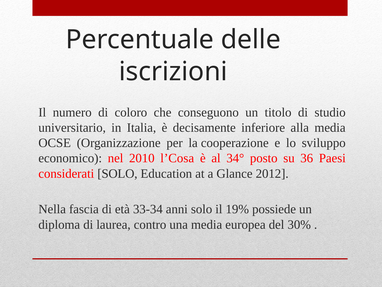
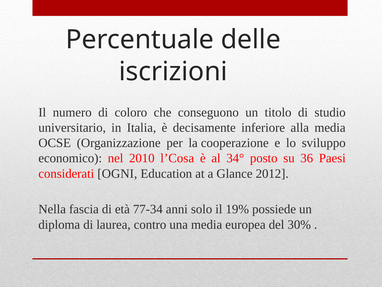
considerati SOLO: SOLO -> OGNI
33-34: 33-34 -> 77-34
